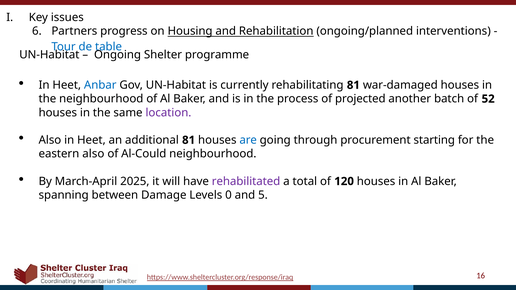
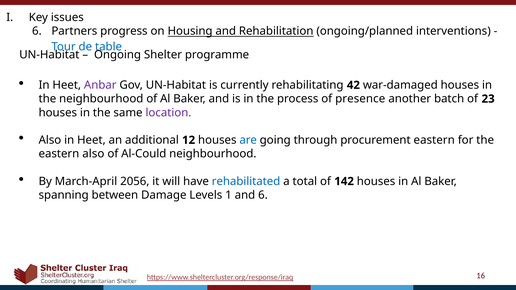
Anbar colour: blue -> purple
rehabilitating 81: 81 -> 42
projected: projected -> presence
52: 52 -> 23
additional 81: 81 -> 12
procurement starting: starting -> eastern
2025: 2025 -> 2056
rehabilitated colour: purple -> blue
120: 120 -> 142
0: 0 -> 1
and 5: 5 -> 6
